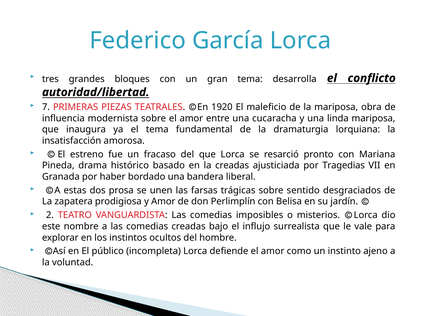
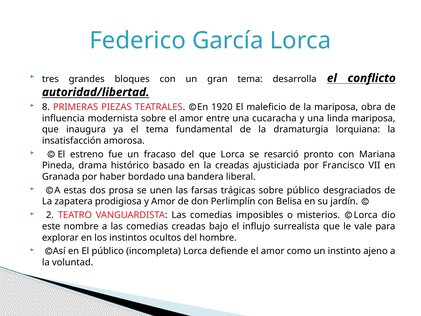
7: 7 -> 8
Tragedias: Tragedias -> Francisco
sobre sentido: sentido -> público
